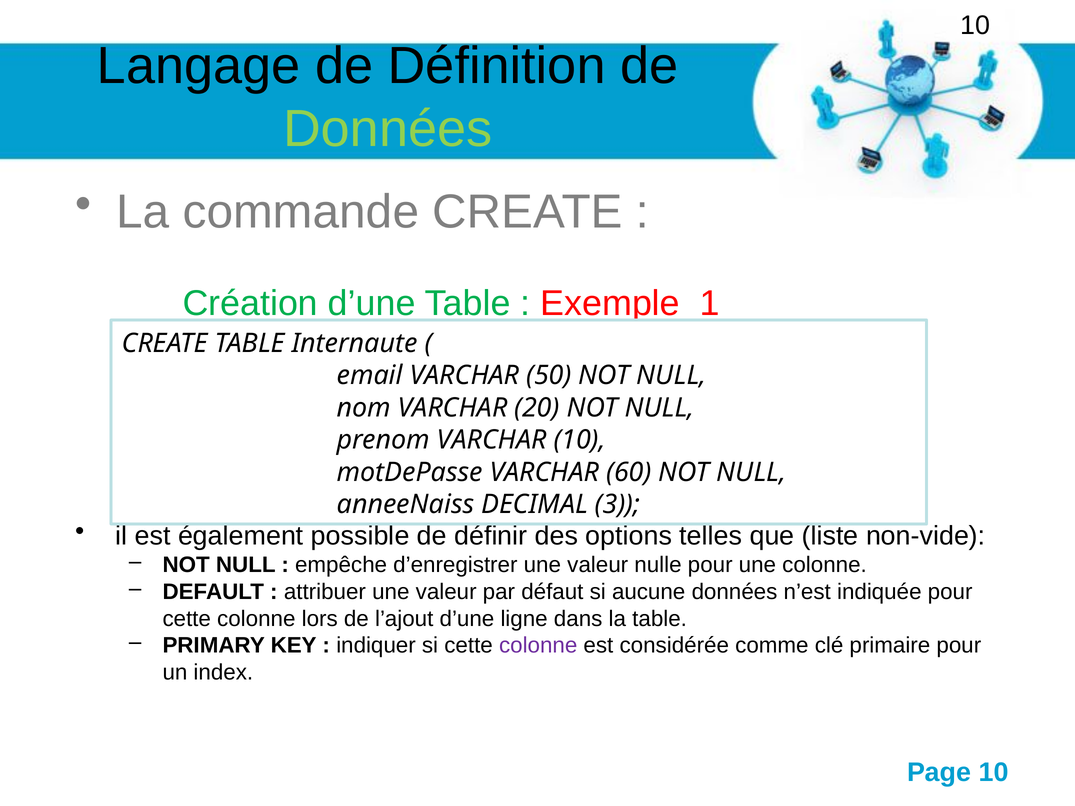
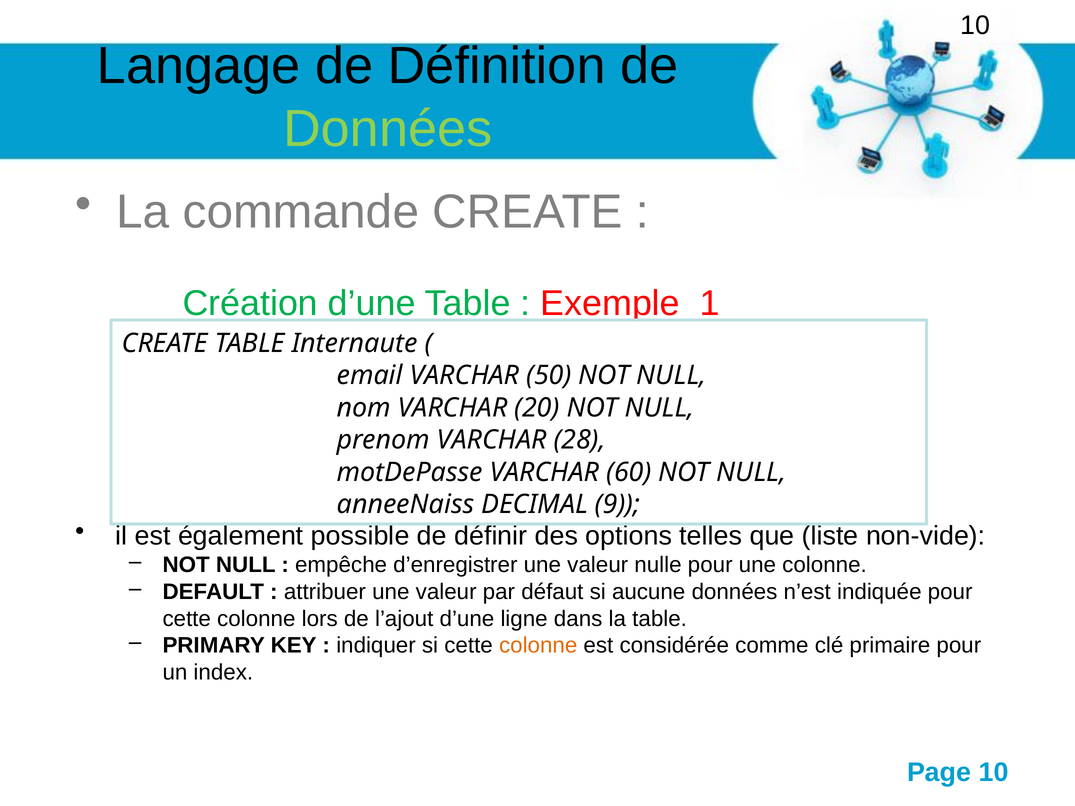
VARCHAR 10: 10 -> 28
3: 3 -> 9
colonne at (538, 646) colour: purple -> orange
